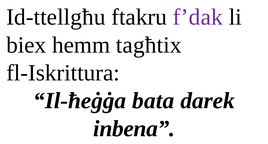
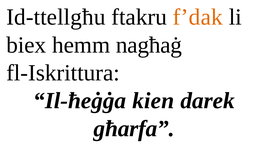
f’dak colour: purple -> orange
tagħtix: tagħtix -> nagħaġ
bata: bata -> kien
inbena: inbena -> għarfa
